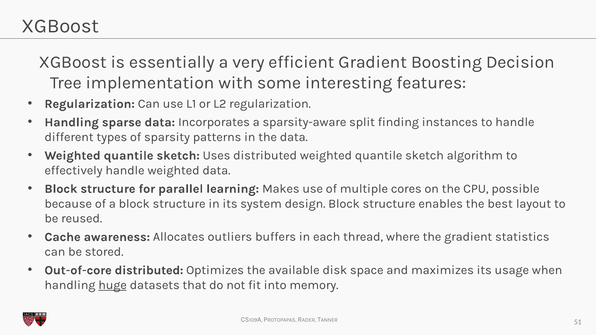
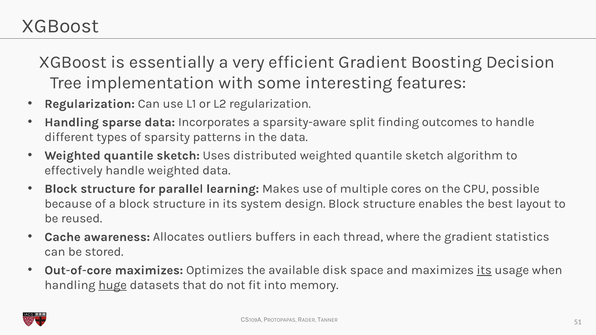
instances: instances -> outcomes
Out-of-core distributed: distributed -> maximizes
its at (484, 270) underline: none -> present
